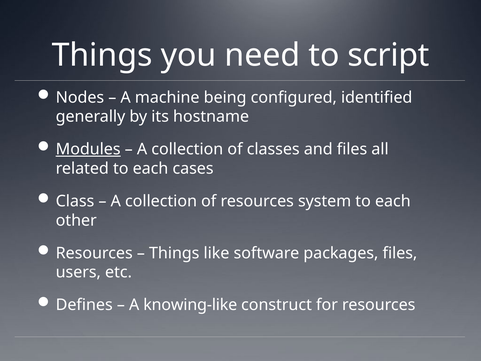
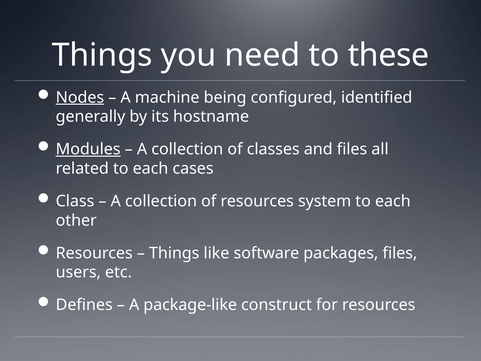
script: script -> these
Nodes underline: none -> present
knowing-like: knowing-like -> package-like
